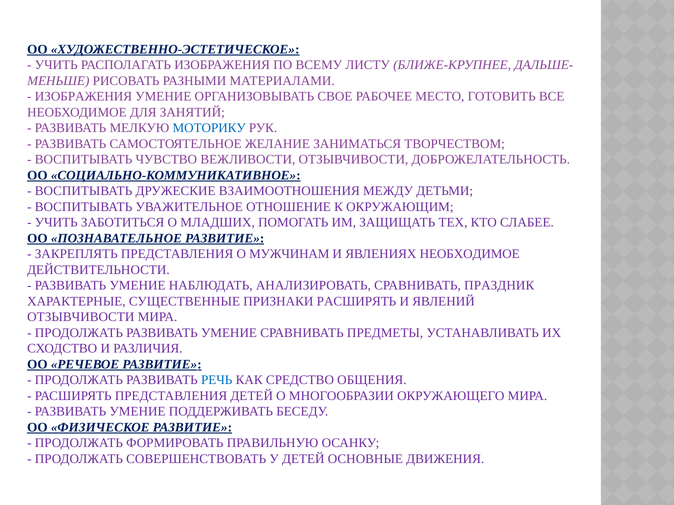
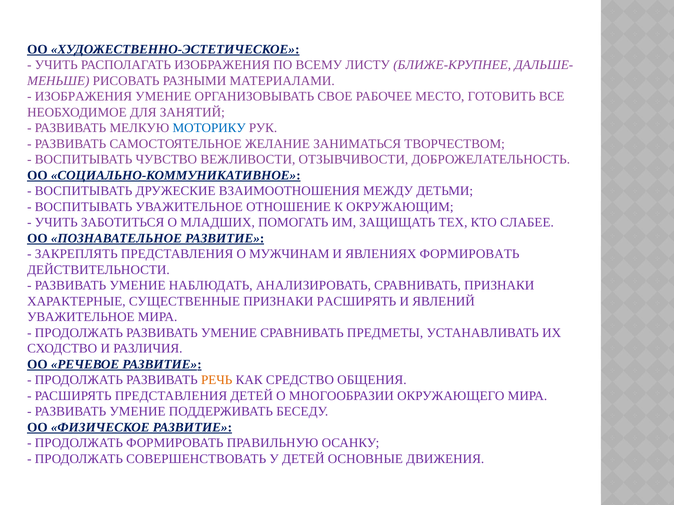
ЯВЛЕНИЯХ НЕОБХОДИМОЕ: НЕОБХОДИМОЕ -> ФОРМИРОВАТЬ
СРАВНИВАТЬ ПРАЗДНИК: ПРАЗДНИК -> ПРИЗНАКИ
ОТЗЫВЧИВОСТИ at (81, 317): ОТЗЫВЧИВОСТИ -> УВАЖИТЕЛЬНОЕ
РЕЧЬ colour: blue -> orange
